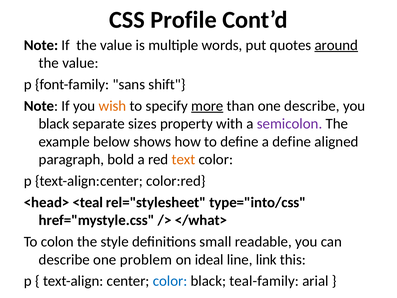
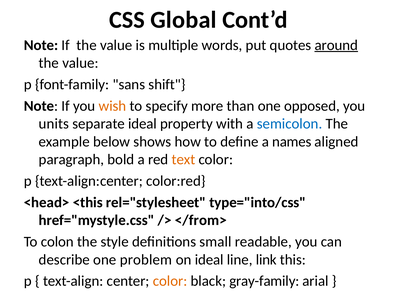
Profile: Profile -> Global
more underline: present -> none
one describe: describe -> opposed
black at (54, 124): black -> units
separate sizes: sizes -> ideal
semicolon colour: purple -> blue
a define: define -> names
<teal: <teal -> <this
</what>: </what> -> </from>
color at (170, 281) colour: blue -> orange
teal-family: teal-family -> gray-family
